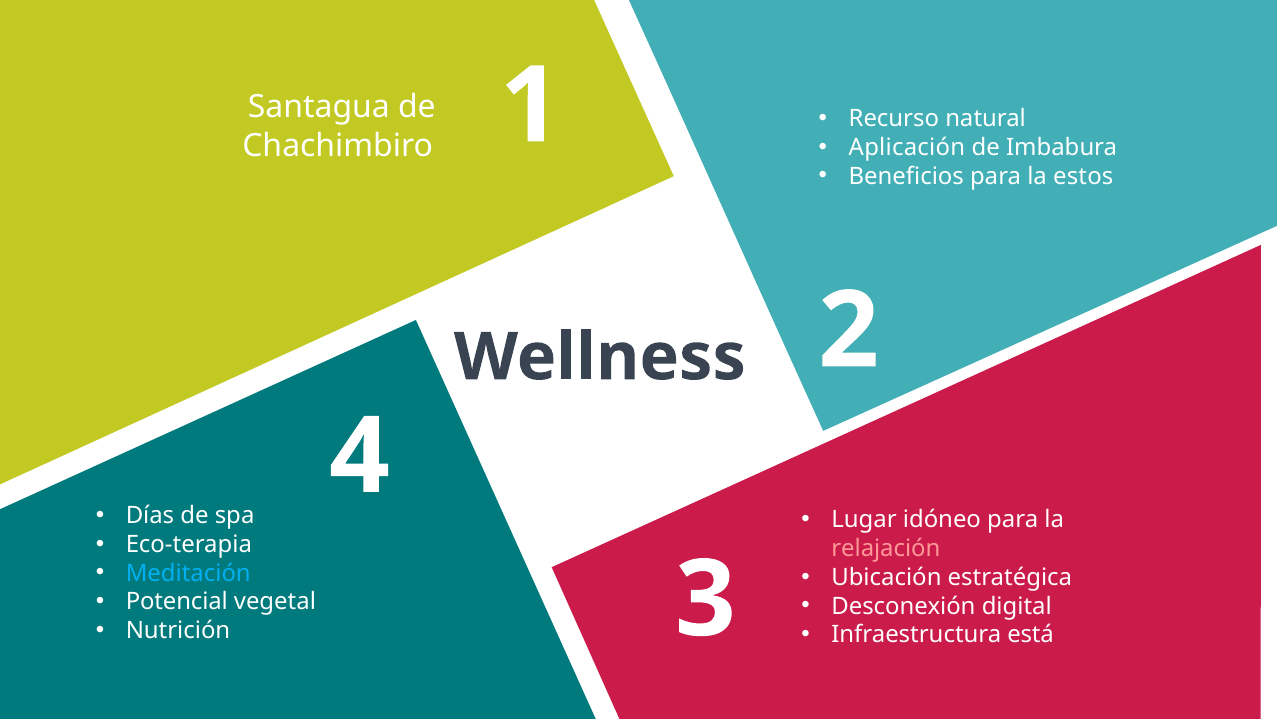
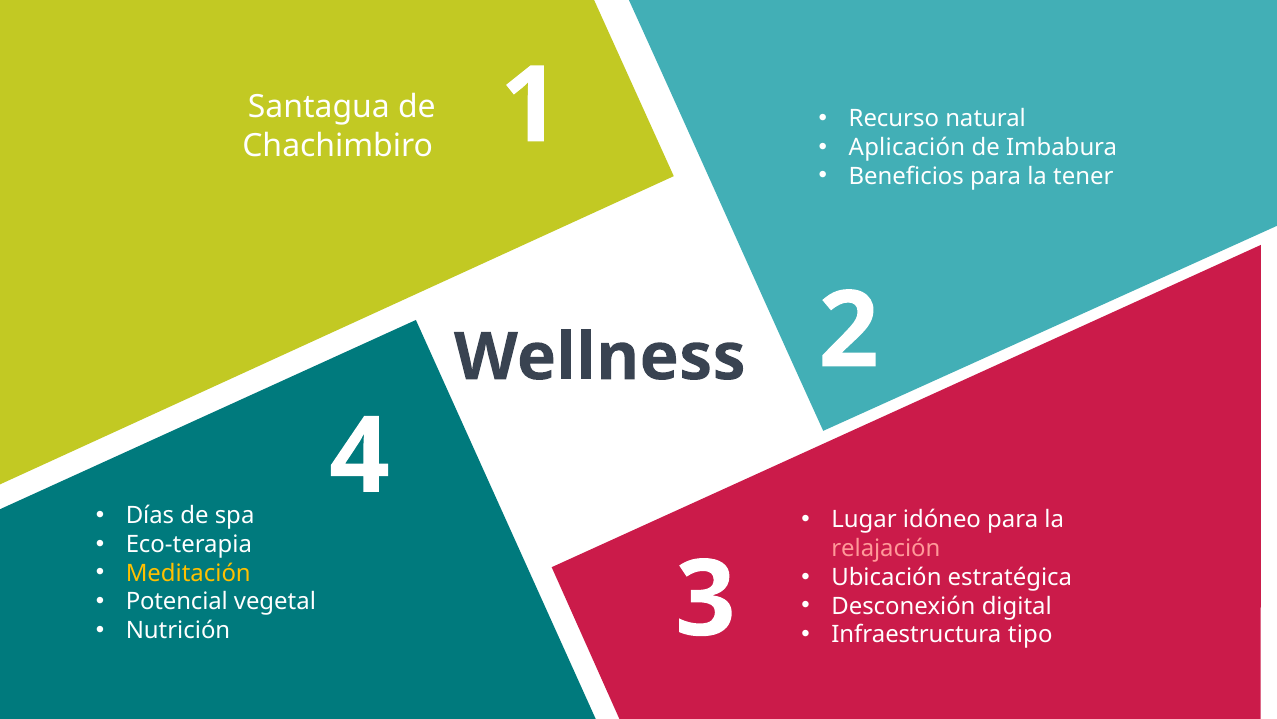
estos: estos -> tener
Meditación colour: light blue -> yellow
está: está -> tipo
